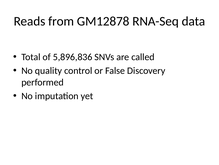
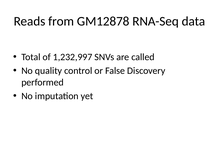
5,896,836: 5,896,836 -> 1,232,997
